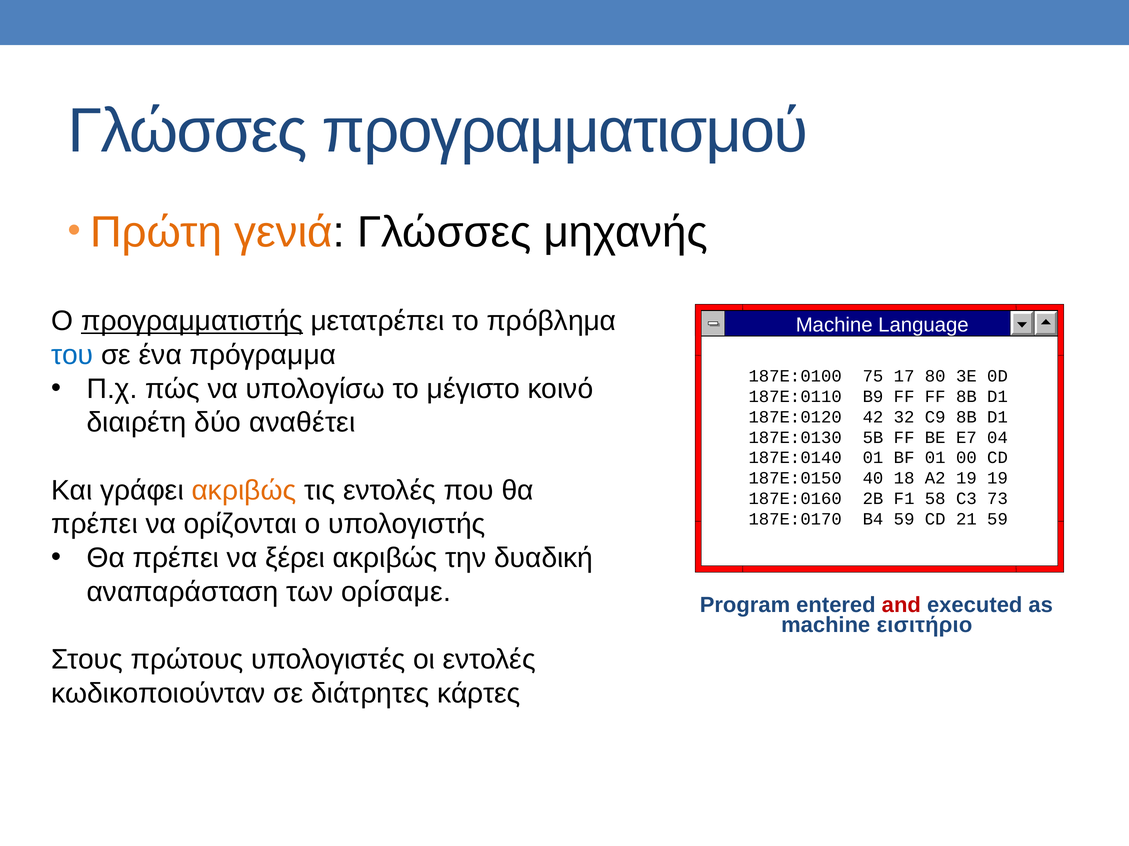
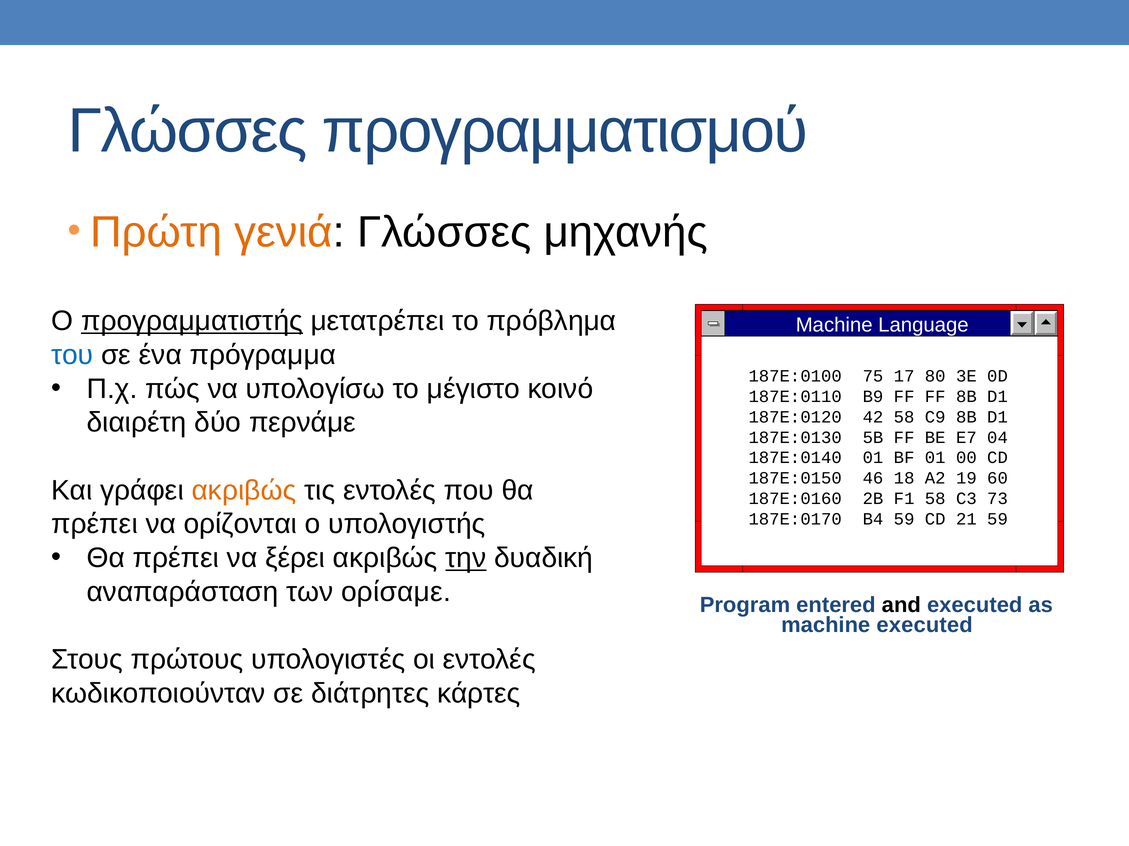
αναθέτει: αναθέτει -> περνάμε
42 32: 32 -> 58
40: 40 -> 46
19 19: 19 -> 60
την underline: none -> present
and colour: red -> black
machine εισιτήριο: εισιτήριο -> executed
